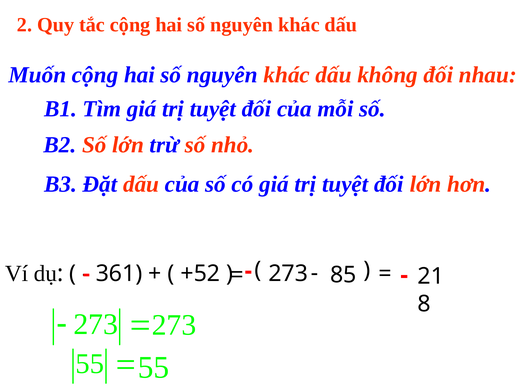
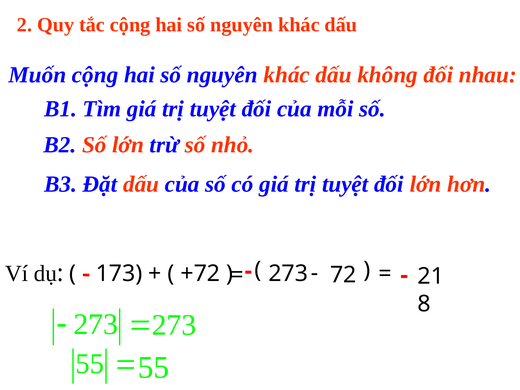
361: 361 -> 173
+52: +52 -> +72
85: 85 -> 72
